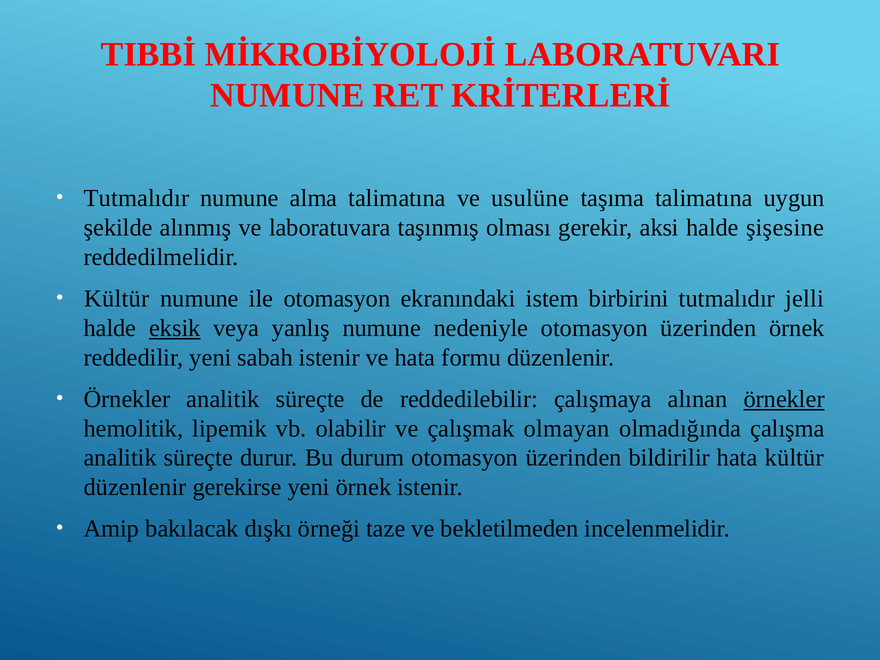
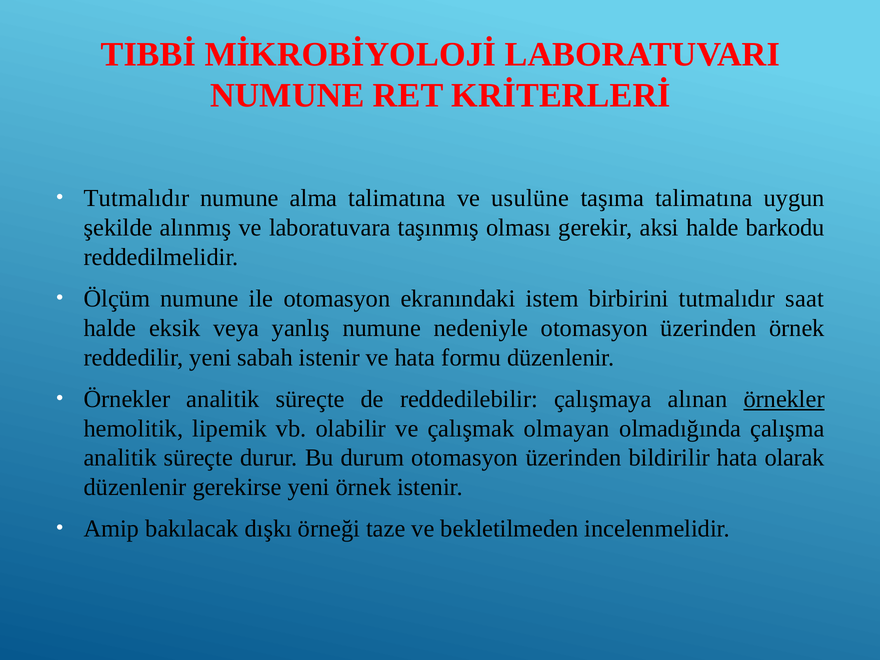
şişesine: şişesine -> barkodu
Kültür at (117, 299): Kültür -> Ölçüm
jelli: jelli -> saat
eksik underline: present -> none
hata kültür: kültür -> olarak
